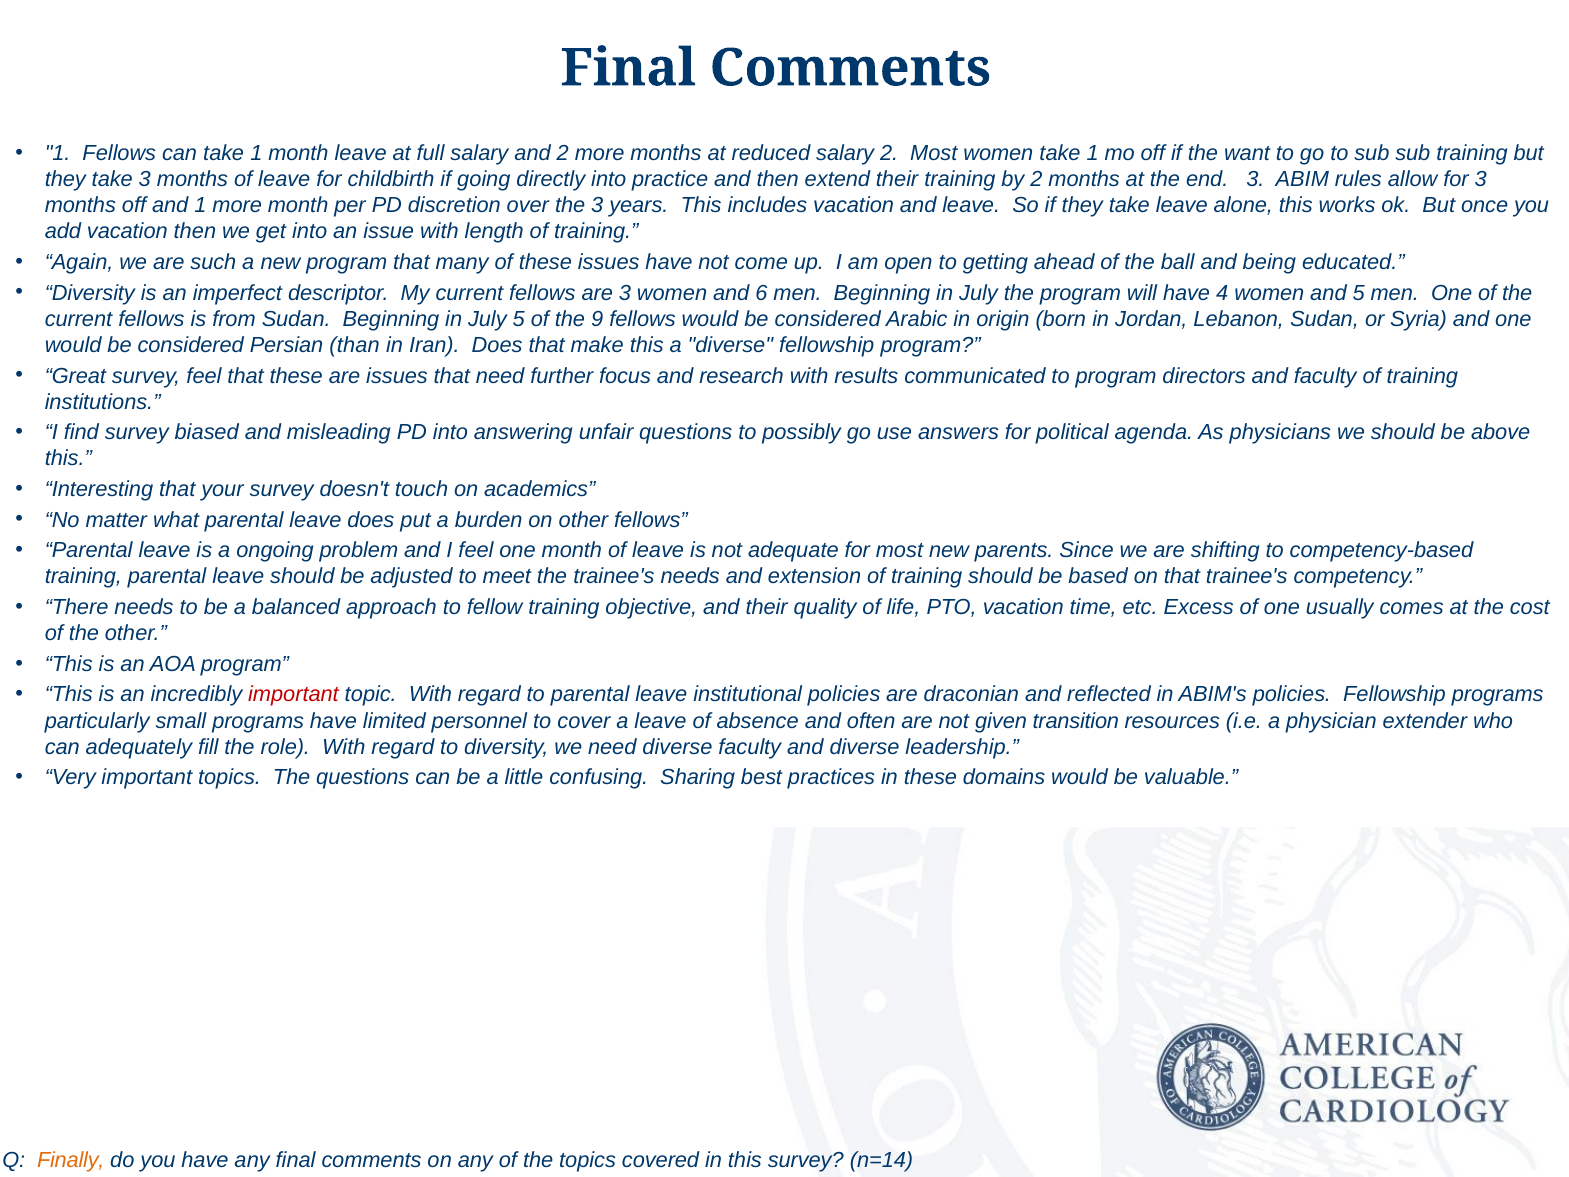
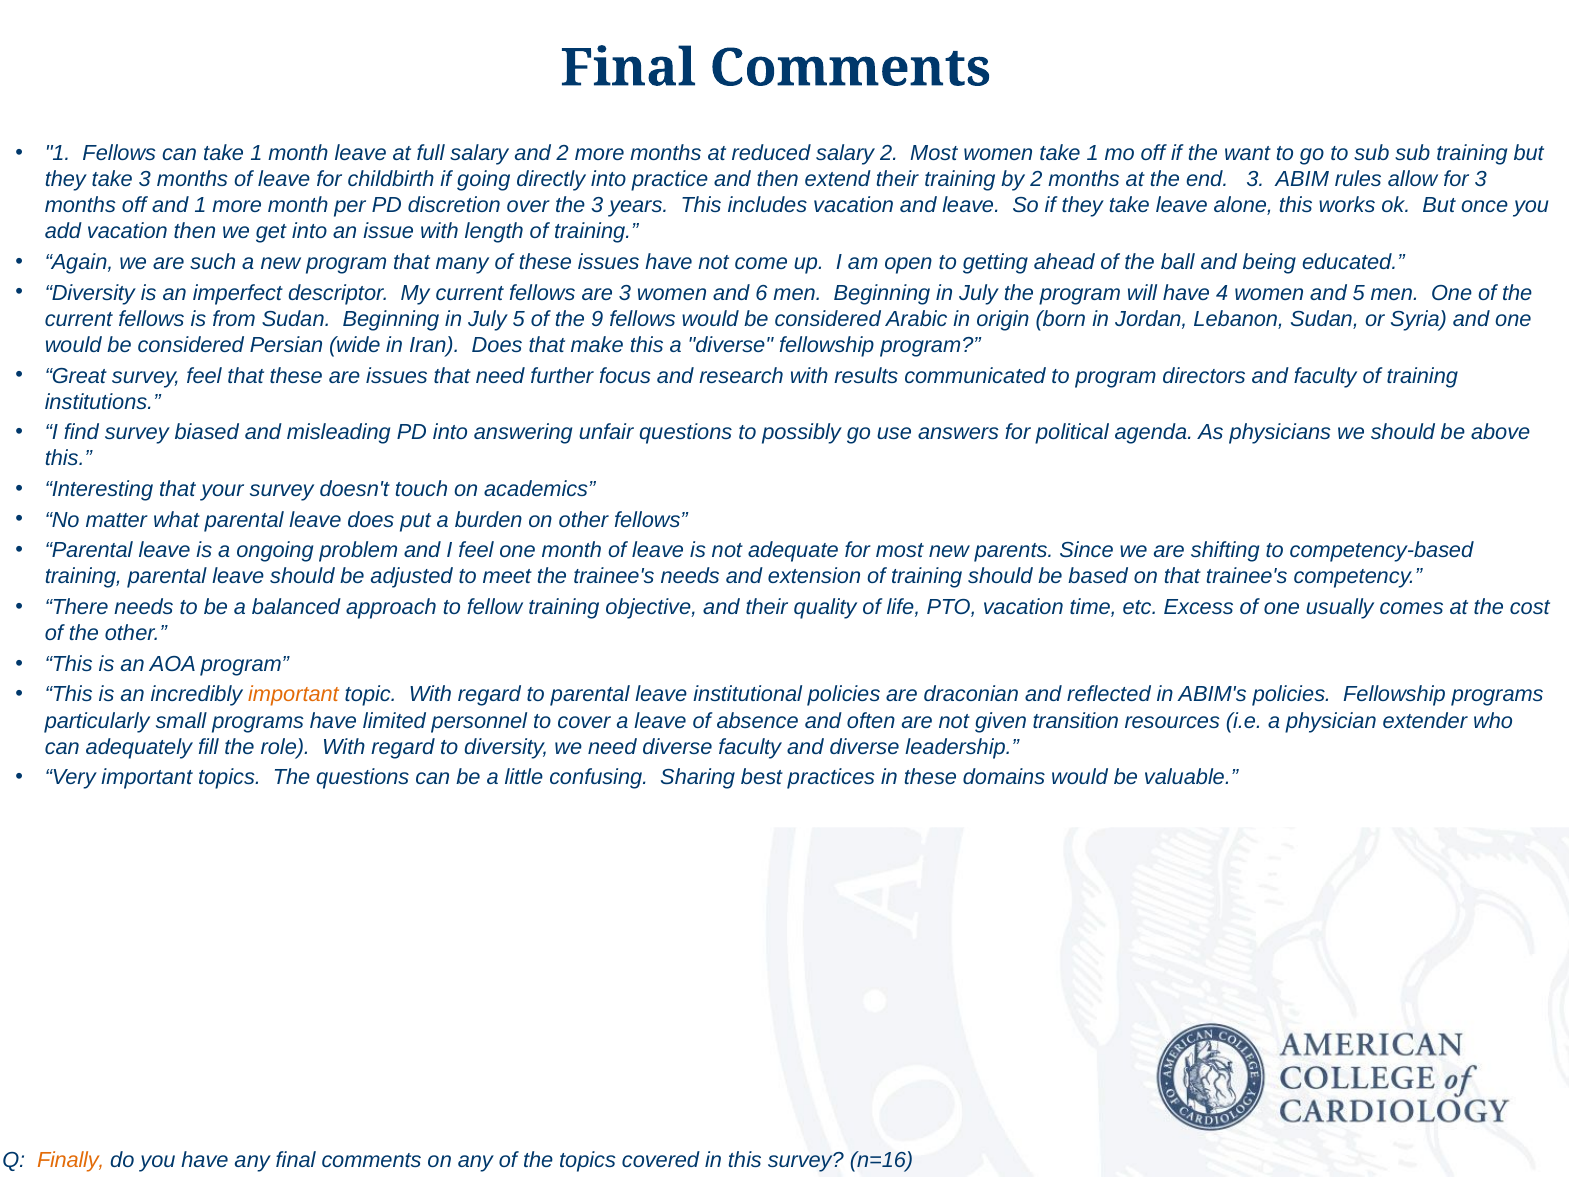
than: than -> wide
important at (293, 695) colour: red -> orange
n=14: n=14 -> n=16
